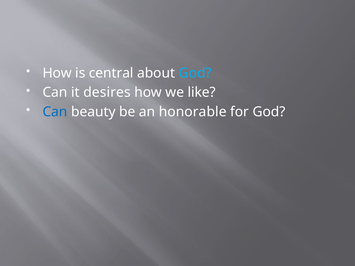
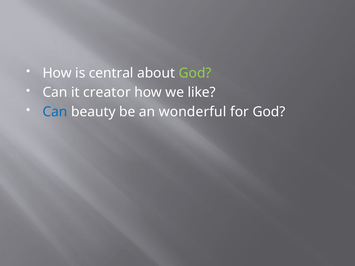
God at (195, 73) colour: light blue -> light green
desires: desires -> creator
honorable: honorable -> wonderful
